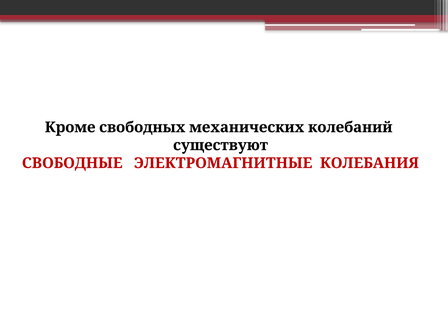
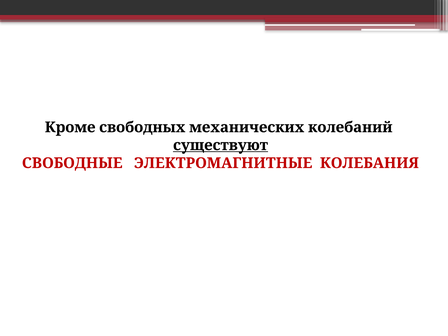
существуют underline: none -> present
